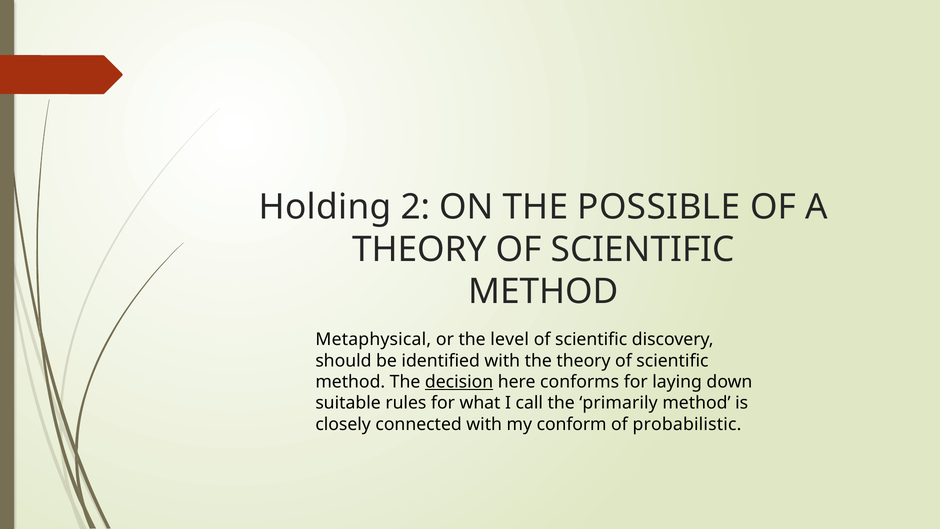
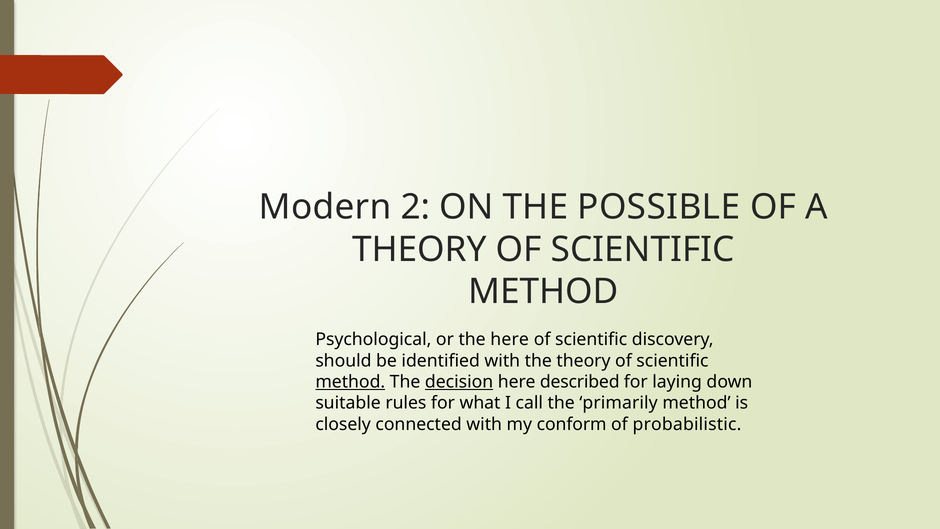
Holding: Holding -> Modern
Metaphysical: Metaphysical -> Psychological
the level: level -> here
method at (350, 382) underline: none -> present
conforms: conforms -> described
